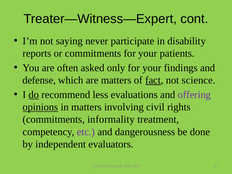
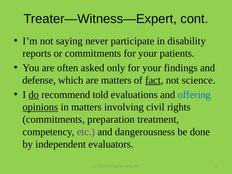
less: less -> told
offering colour: purple -> blue
informality: informality -> preparation
